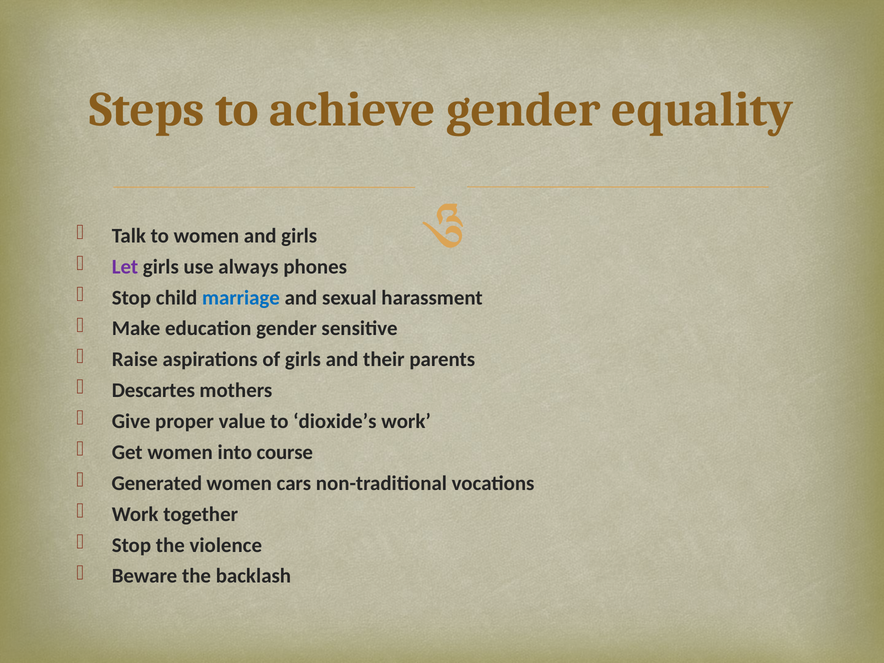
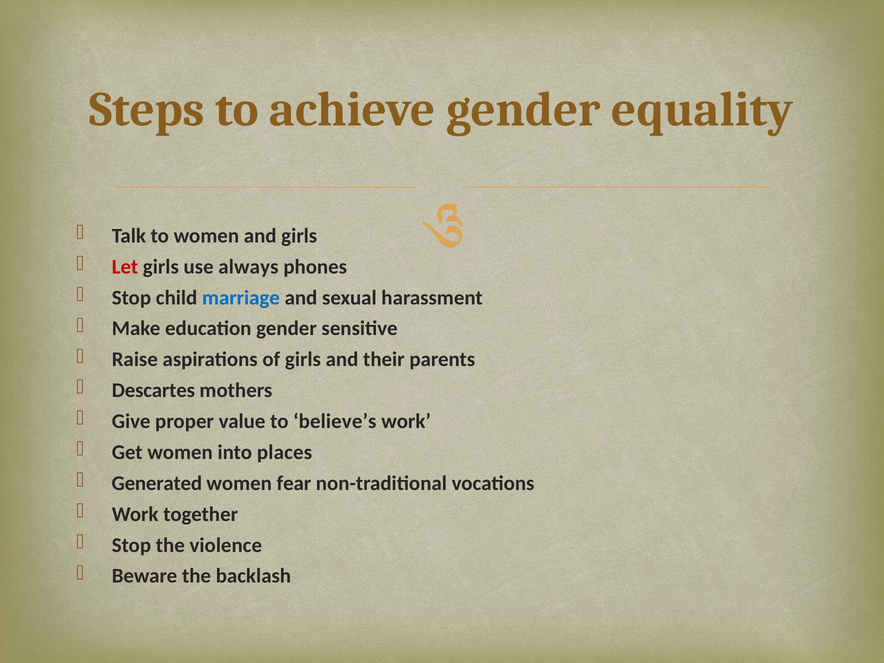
Let colour: purple -> red
dioxide’s: dioxide’s -> believe’s
course: course -> places
cars: cars -> fear
